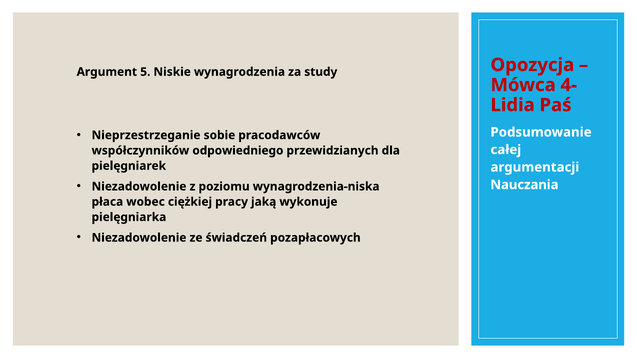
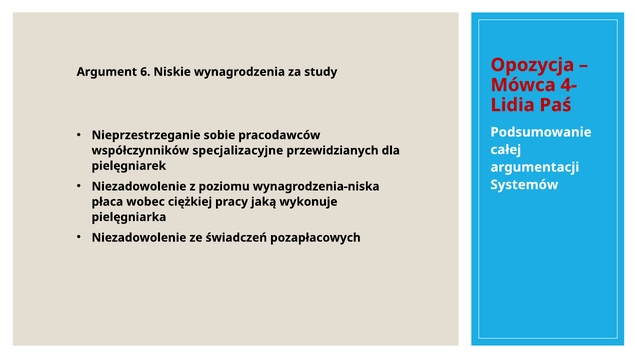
5: 5 -> 6
odpowiedniego: odpowiedniego -> specjalizacyjne
Nauczania: Nauczania -> Systemów
